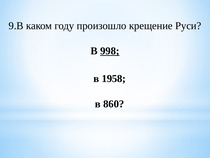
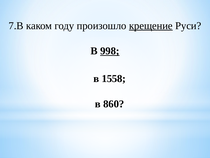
9.В: 9.В -> 7.В
крещение underline: none -> present
1958: 1958 -> 1558
